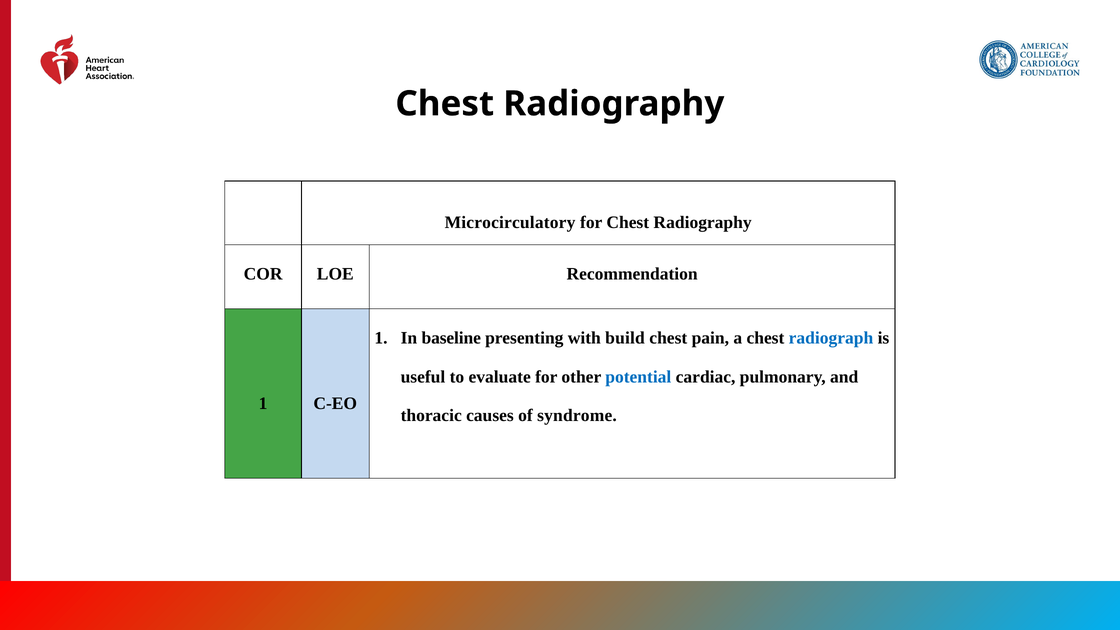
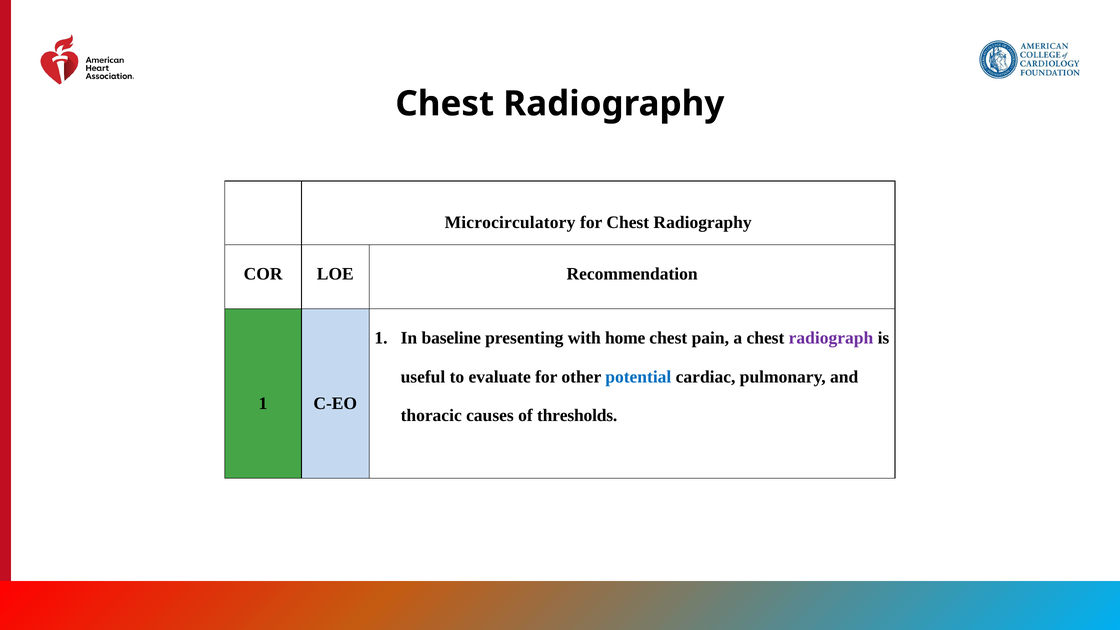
build: build -> home
radiograph colour: blue -> purple
syndrome: syndrome -> thresholds
